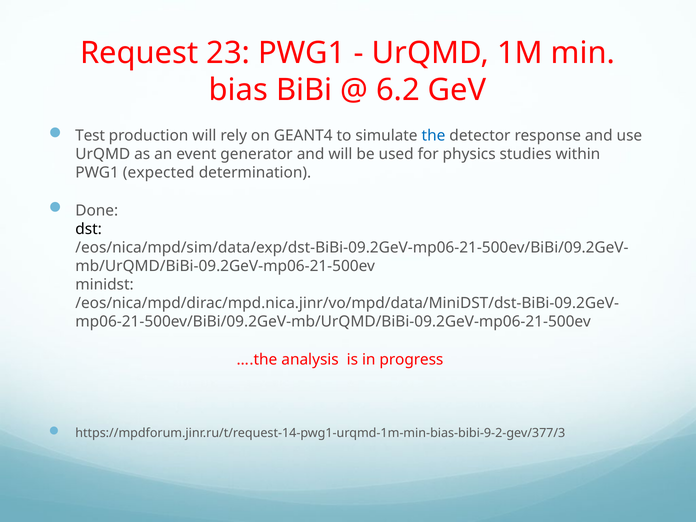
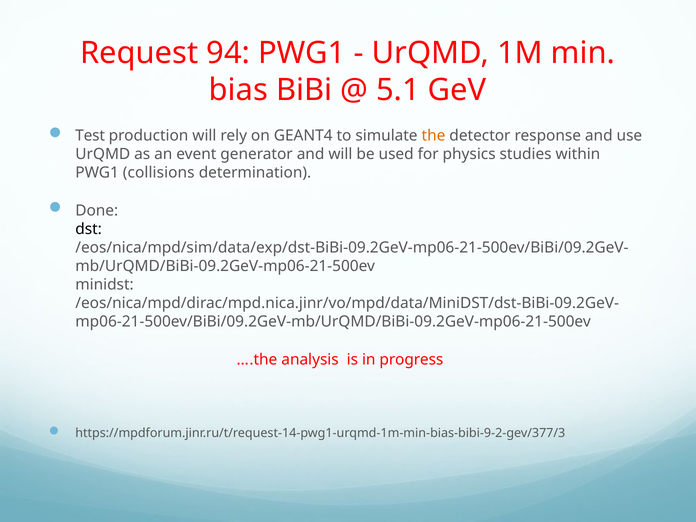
23: 23 -> 94
6.2: 6.2 -> 5.1
the colour: blue -> orange
expected: expected -> collisions
